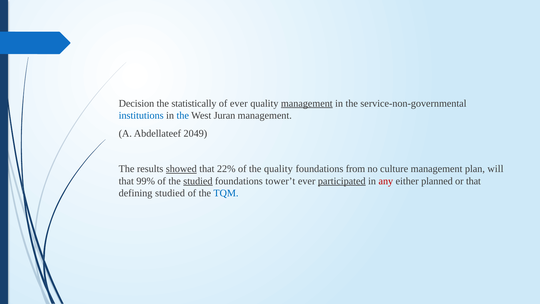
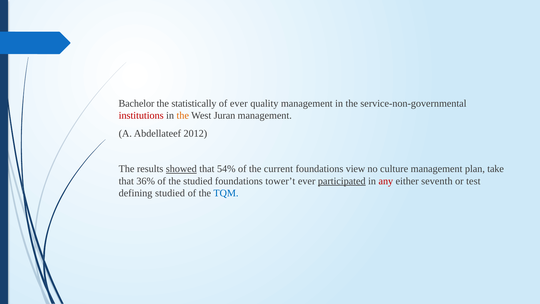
Decision: Decision -> Bachelor
management at (307, 103) underline: present -> none
institutions colour: blue -> red
the at (183, 115) colour: blue -> orange
2049: 2049 -> 2012
22%: 22% -> 54%
the quality: quality -> current
from: from -> view
will: will -> take
99%: 99% -> 36%
studied at (198, 181) underline: present -> none
planned: planned -> seventh
or that: that -> test
